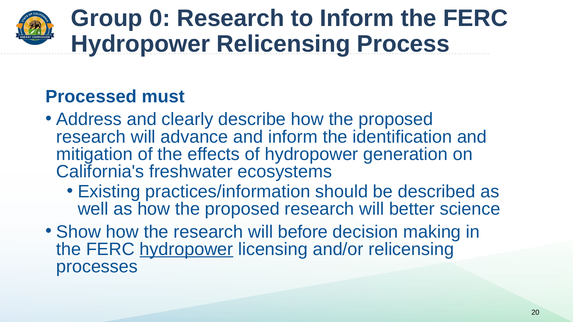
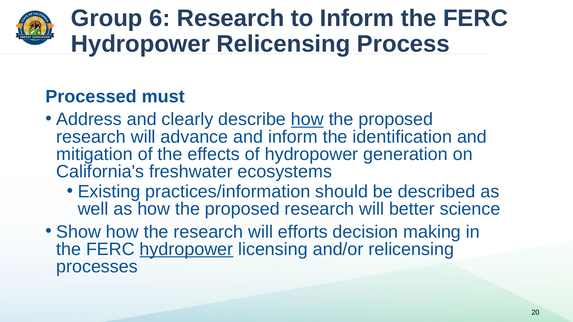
0: 0 -> 6
how at (307, 120) underline: none -> present
before: before -> efforts
